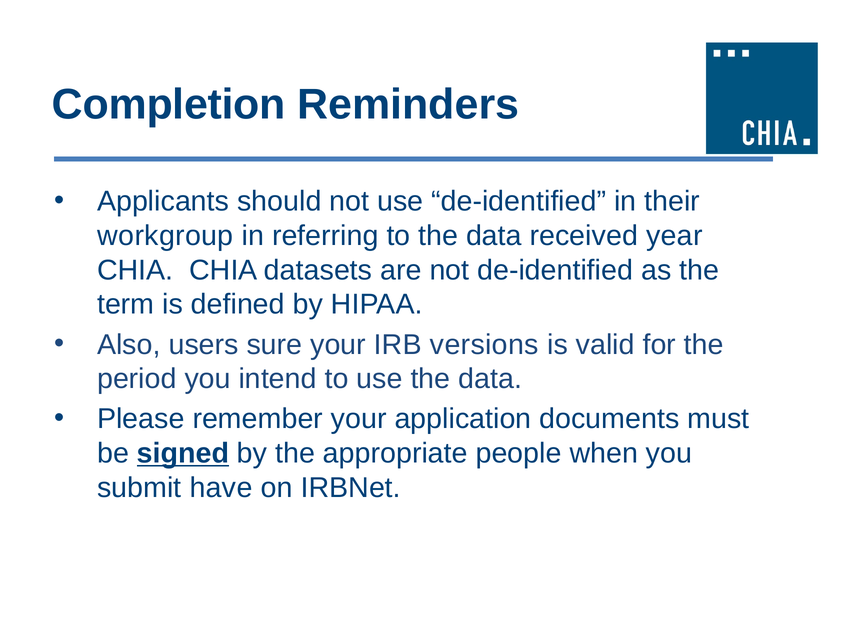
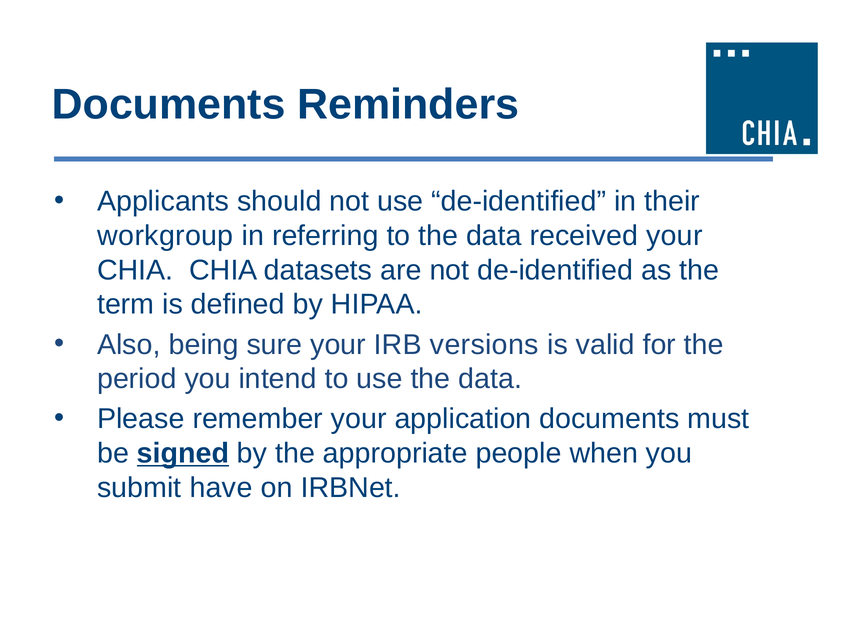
Completion at (169, 104): Completion -> Documents
received year: year -> your
users: users -> being
